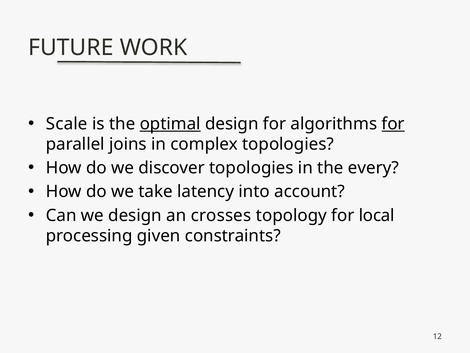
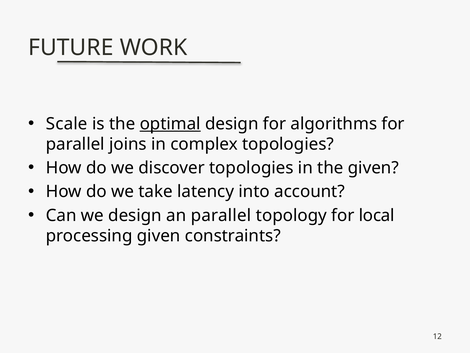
for at (393, 124) underline: present -> none
the every: every -> given
an crosses: crosses -> parallel
